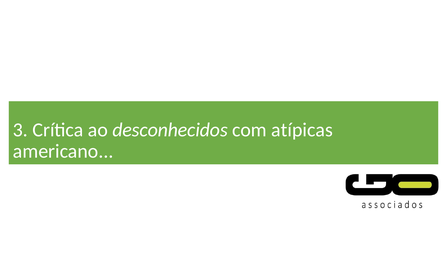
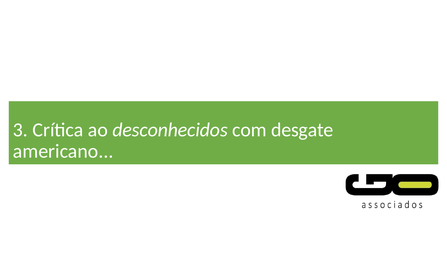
atípicas: atípicas -> desgate
